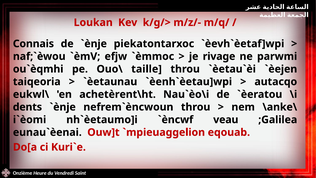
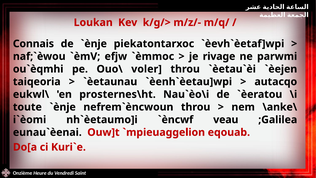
taille: taille -> voler
achetèrent\ht: achetèrent\ht -> prosternes\ht
dents: dents -> toute
